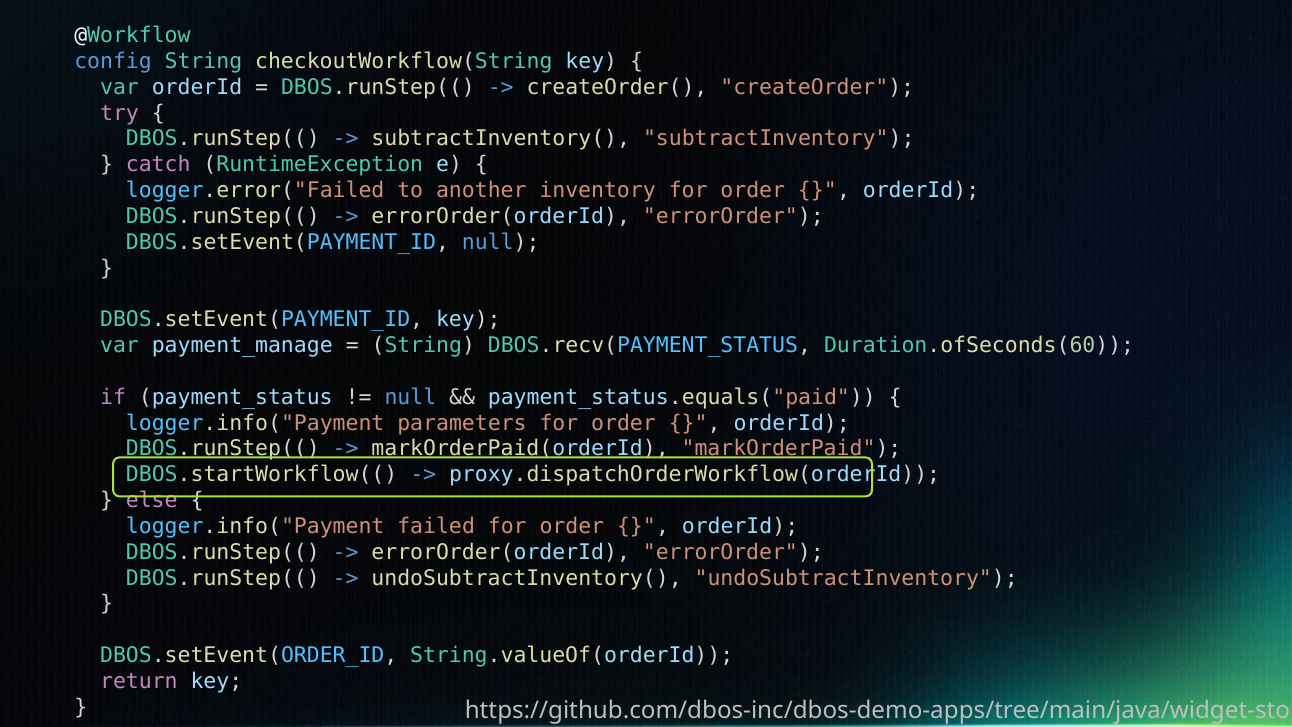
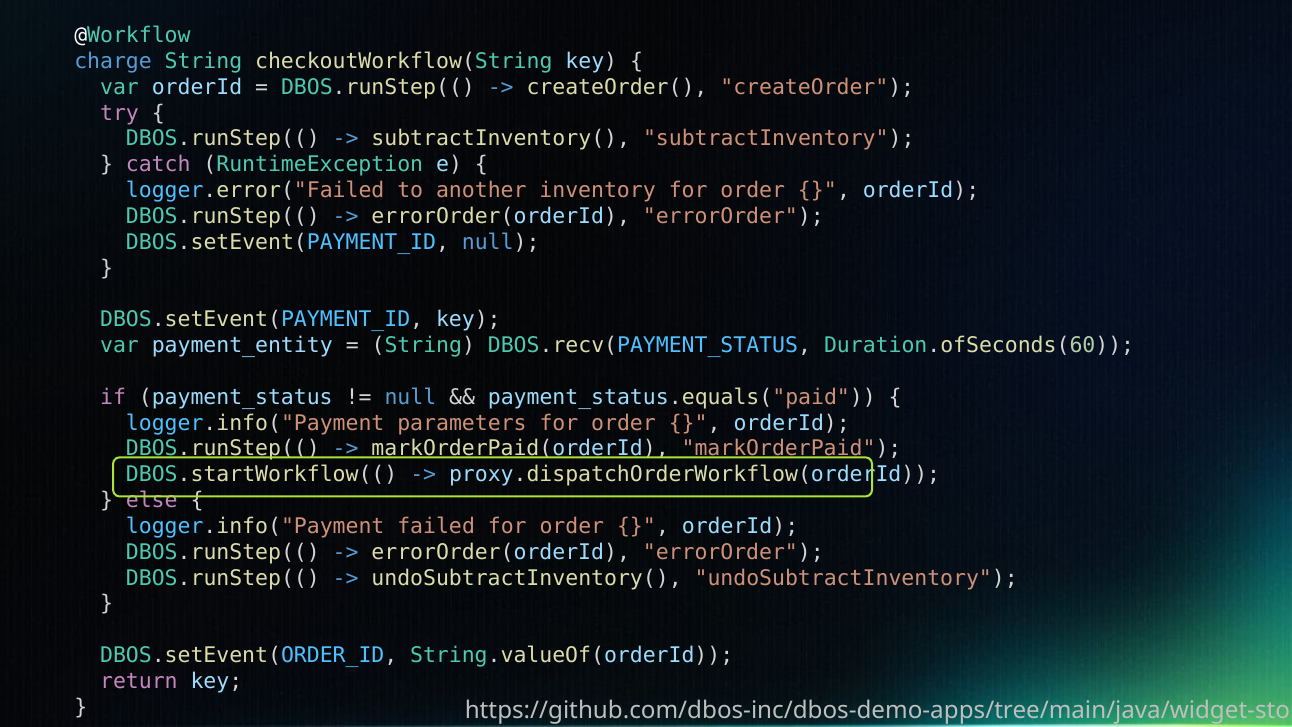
config: config -> charge
payment_manage: payment_manage -> payment_entity
